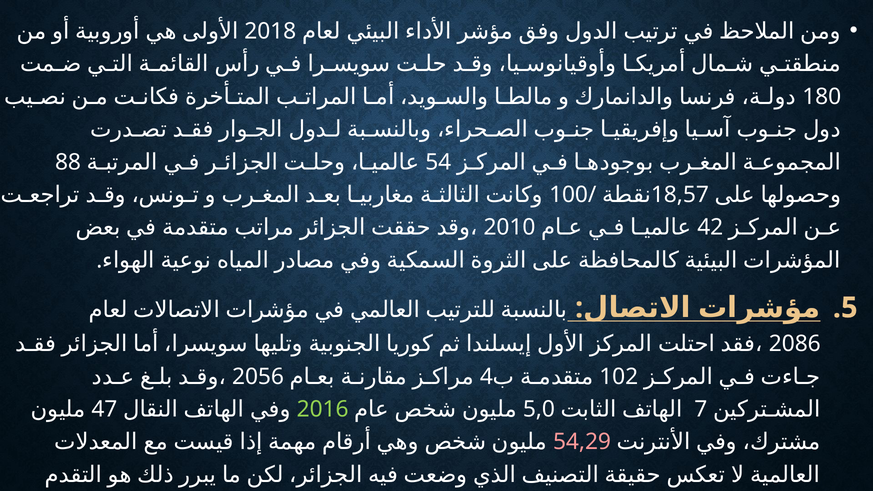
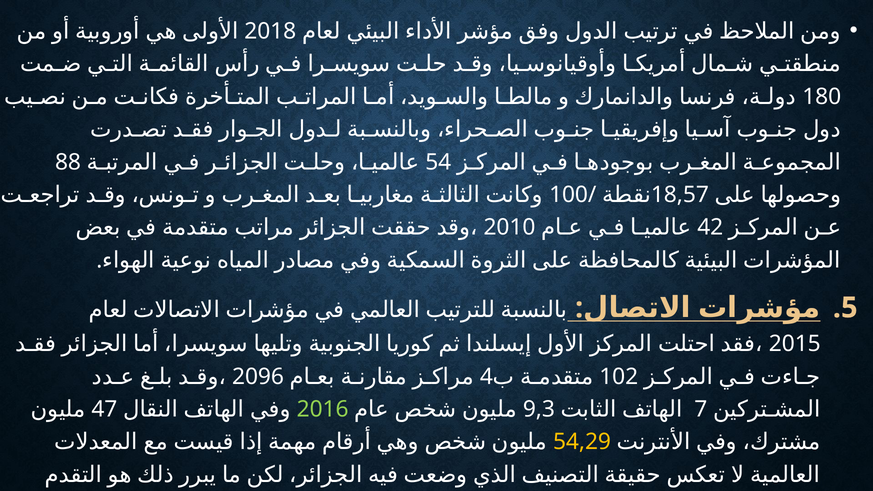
2086: 2086 -> 2015
2056: 2056 -> 2096
5,0: 5,0 -> 9,3
54,29 colour: pink -> yellow
